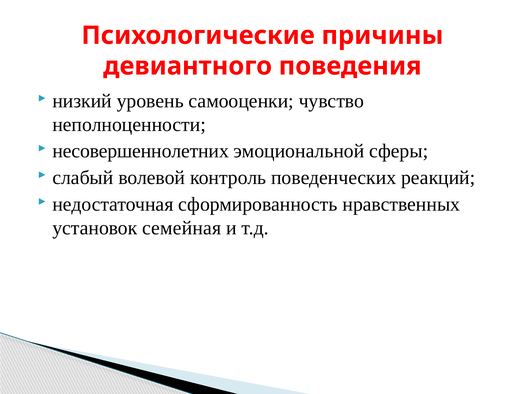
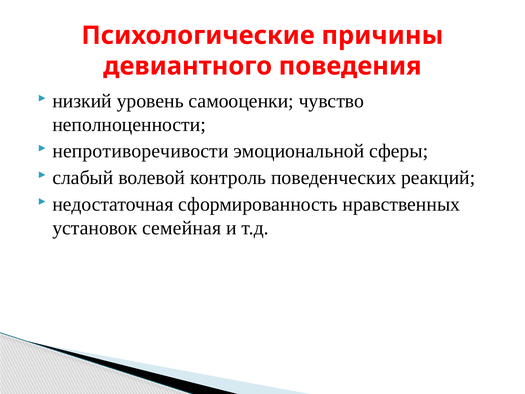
несовершеннолетних: несовершеннолетних -> непротиворечивости
